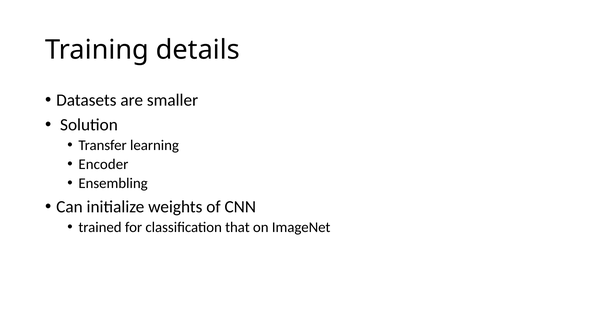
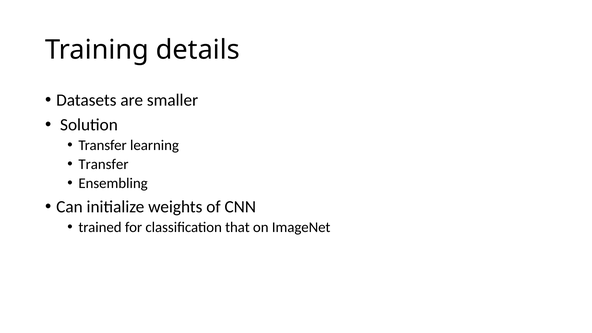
Encoder at (103, 164): Encoder -> Transfer
